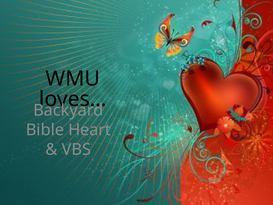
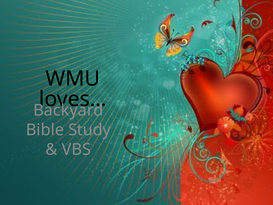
Heart: Heart -> Study
